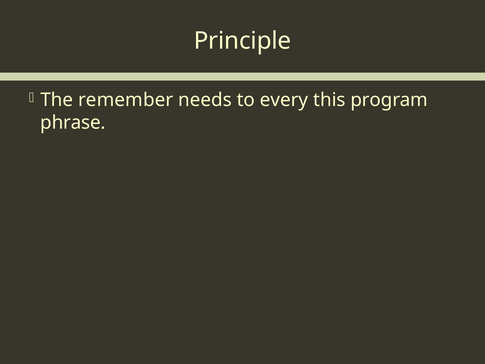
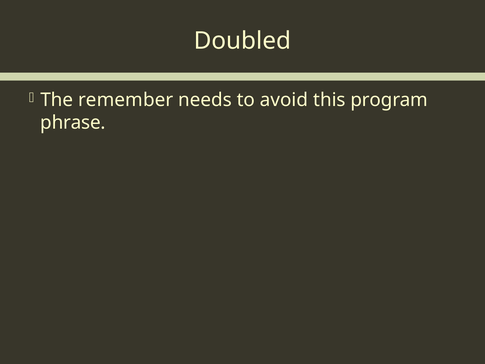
Principle: Principle -> Doubled
every: every -> avoid
